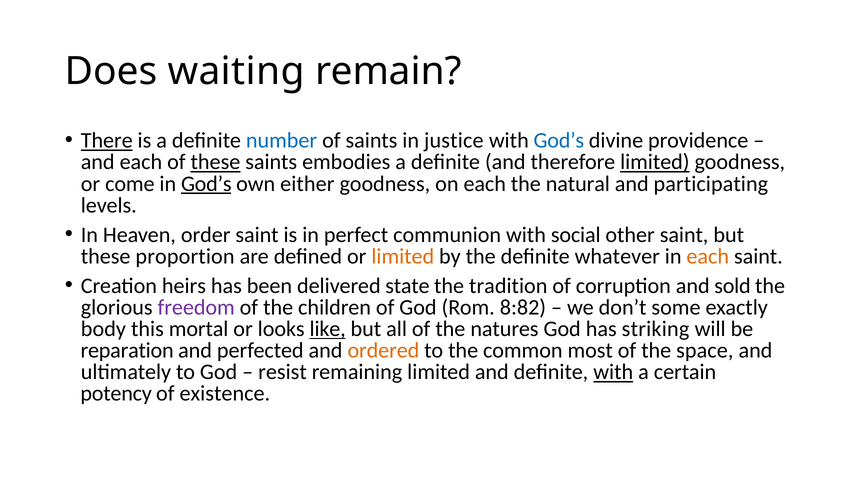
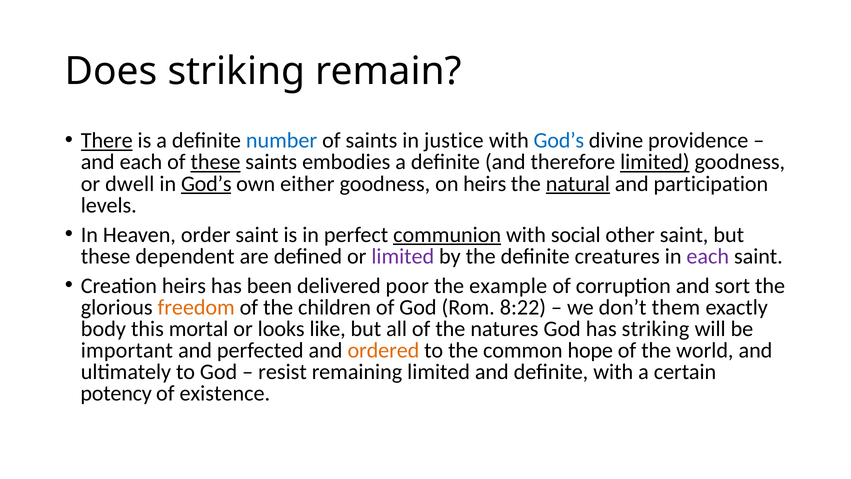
Does waiting: waiting -> striking
come: come -> dwell
on each: each -> heirs
natural underline: none -> present
participating: participating -> participation
communion underline: none -> present
proportion: proportion -> dependent
limited at (403, 256) colour: orange -> purple
whatever: whatever -> creatures
each at (708, 256) colour: orange -> purple
state: state -> poor
tradition: tradition -> example
sold: sold -> sort
freedom colour: purple -> orange
8:82: 8:82 -> 8:22
some: some -> them
like underline: present -> none
reparation: reparation -> important
most: most -> hope
space: space -> world
with at (613, 372) underline: present -> none
